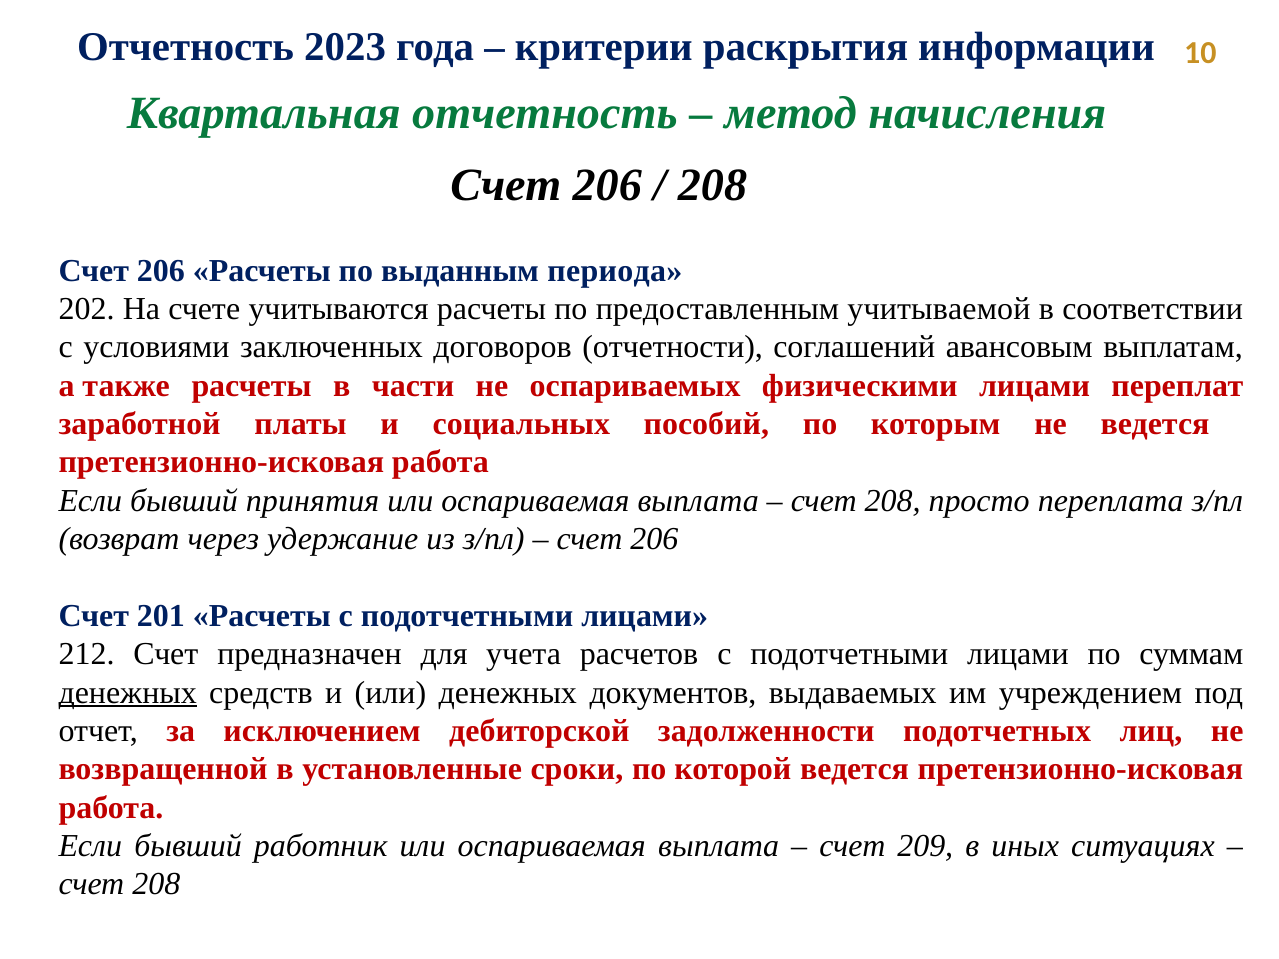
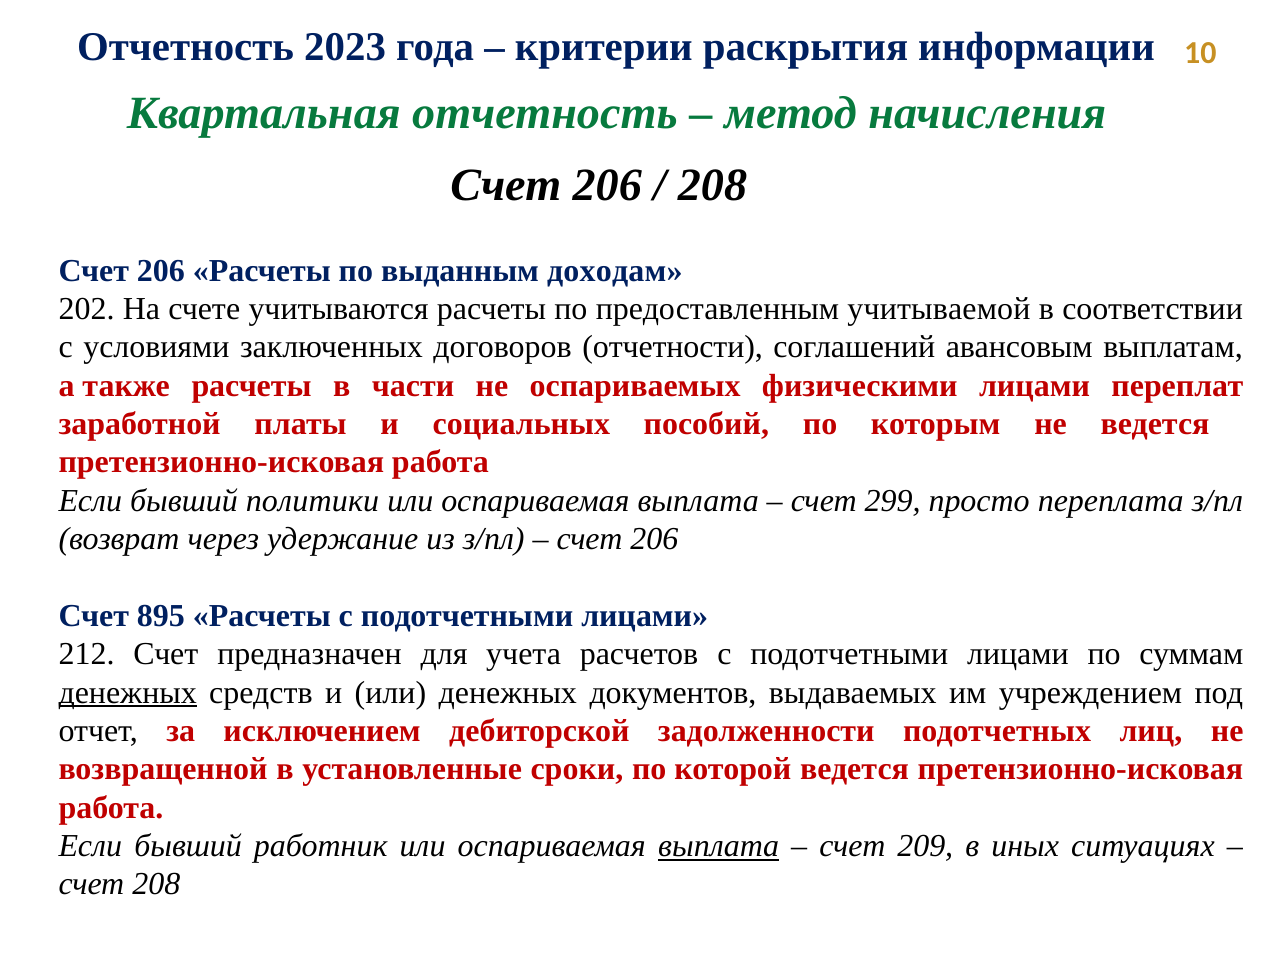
периода: периода -> доходам
принятия: принятия -> политики
208 at (893, 501): 208 -> 299
201: 201 -> 895
выплата at (719, 846) underline: none -> present
